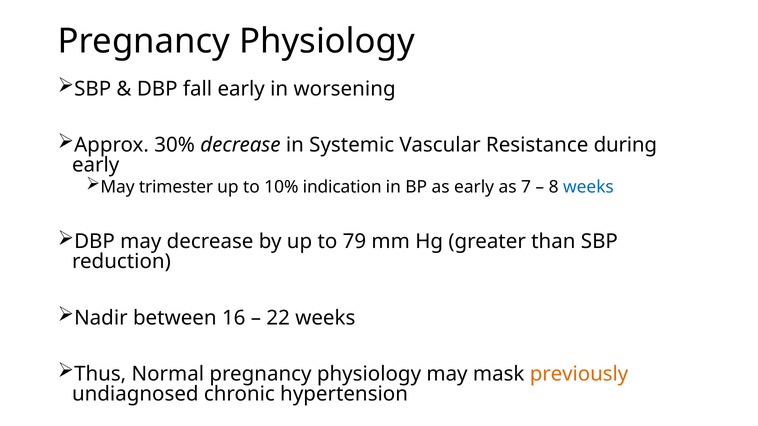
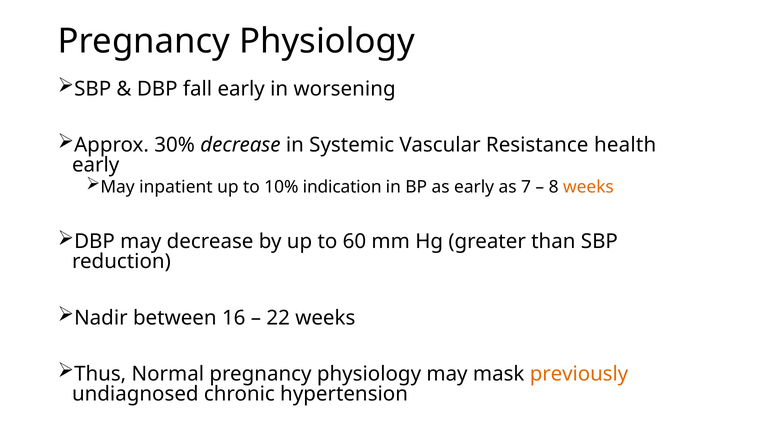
during: during -> health
trimester: trimester -> inpatient
weeks at (588, 187) colour: blue -> orange
79: 79 -> 60
